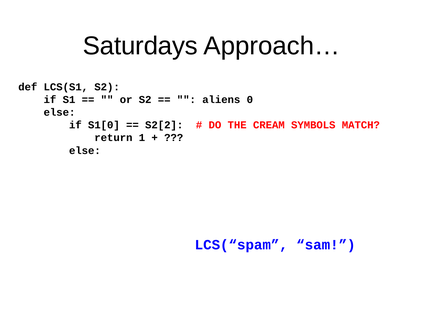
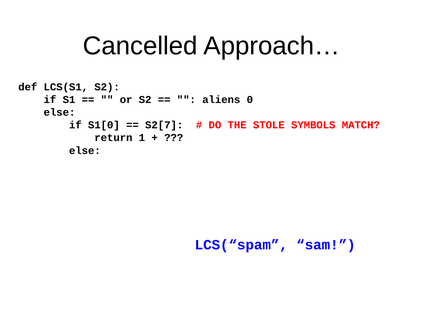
Saturdays: Saturdays -> Cancelled
S2[2: S2[2 -> S2[7
CREAM: CREAM -> STOLE
